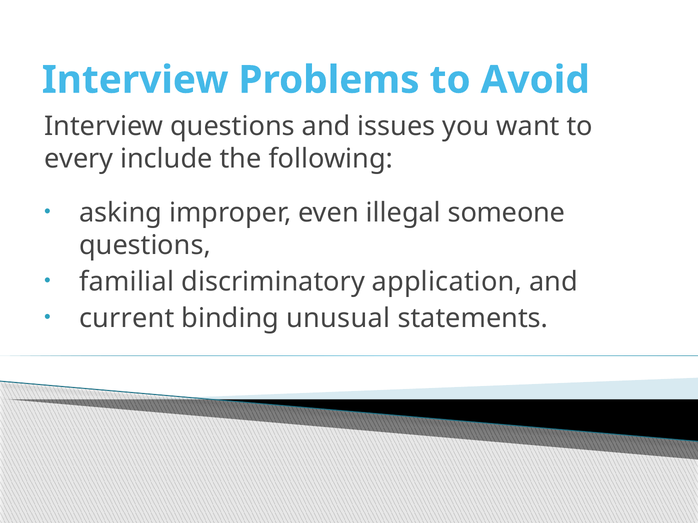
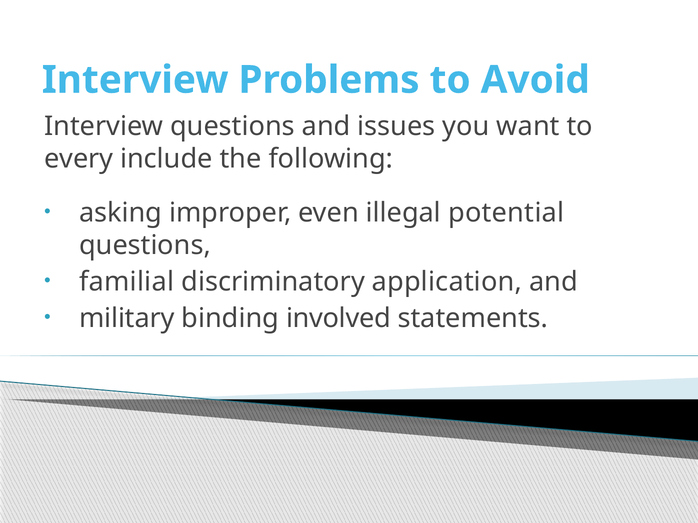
someone: someone -> potential
current: current -> military
unusual: unusual -> involved
